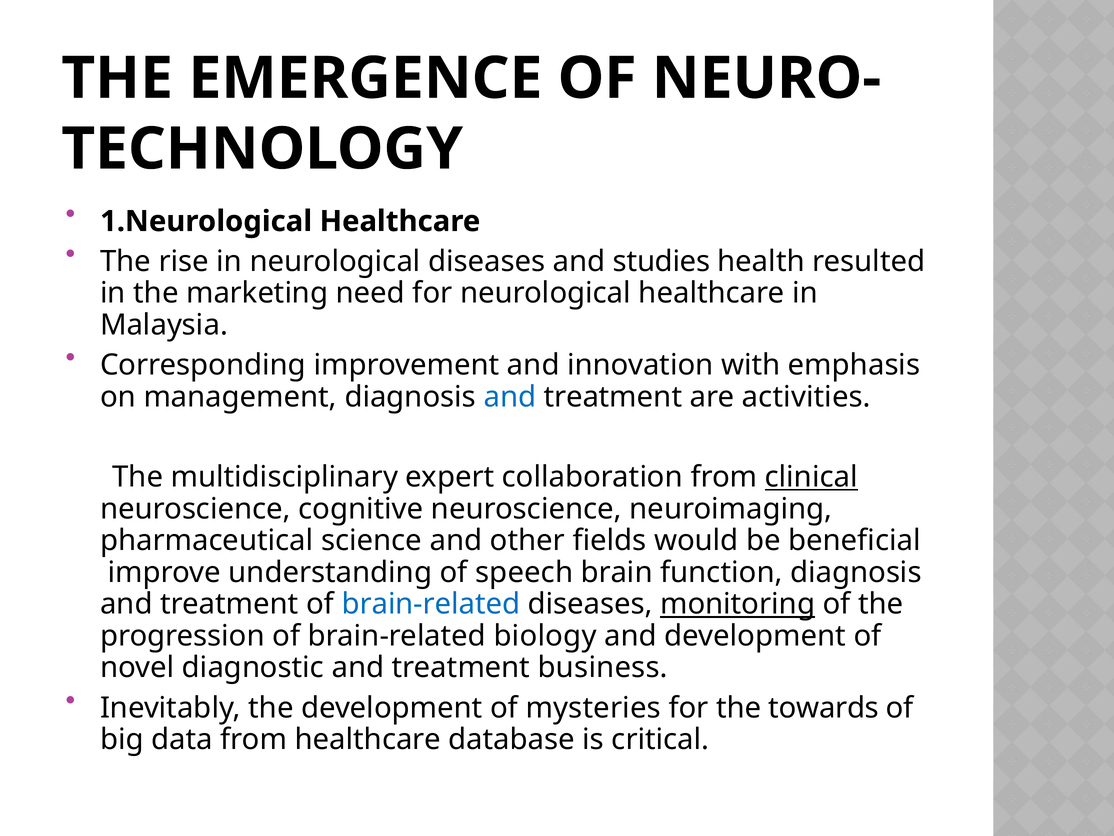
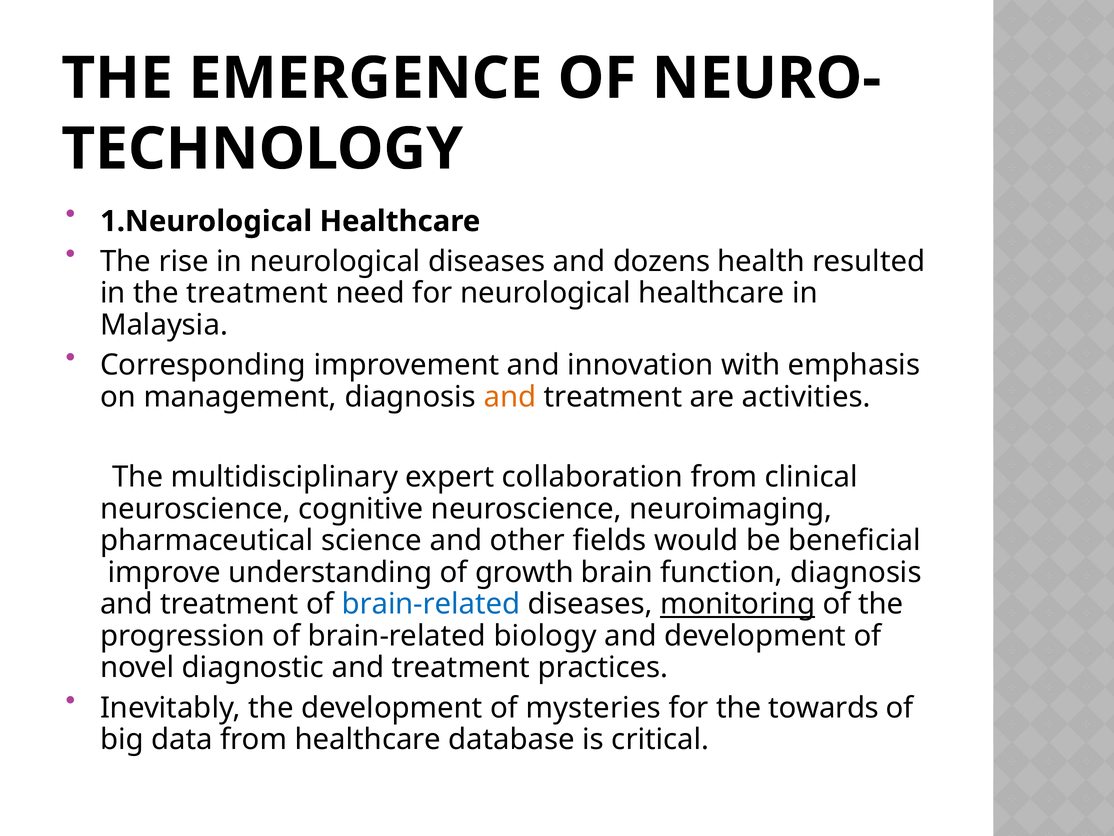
studies: studies -> dozens
the marketing: marketing -> treatment
and at (510, 397) colour: blue -> orange
clinical underline: present -> none
speech: speech -> growth
business: business -> practices
